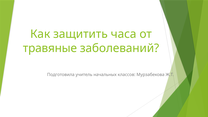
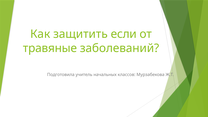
часа: часа -> если
